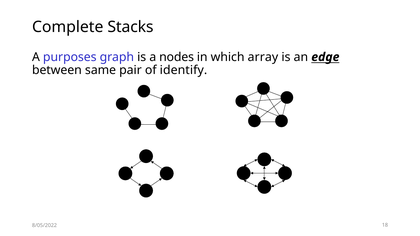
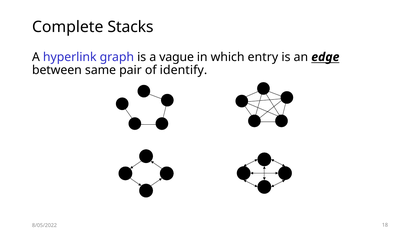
purposes: purposes -> hyperlink
nodes: nodes -> vague
array: array -> entry
